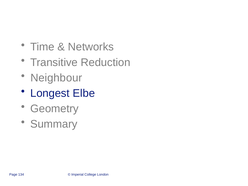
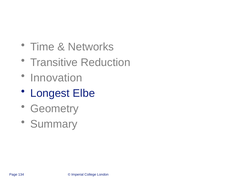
Neighbour: Neighbour -> Innovation
